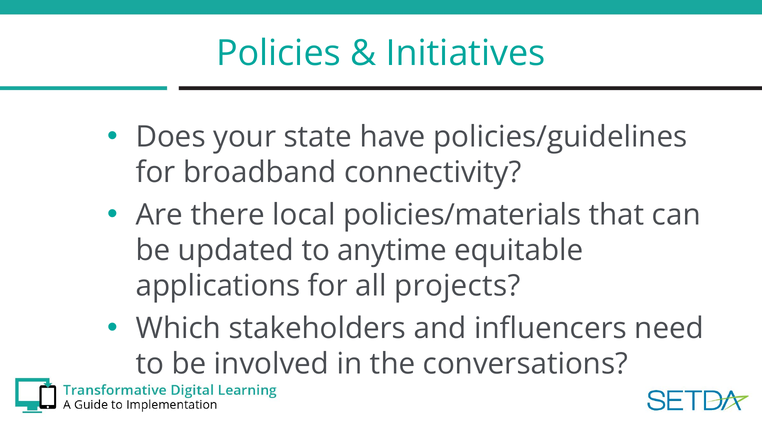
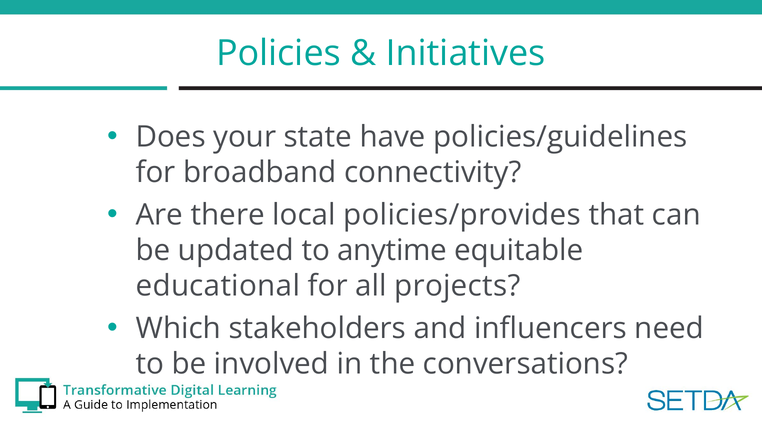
policies/materials: policies/materials -> policies/provides
applications: applications -> educational
